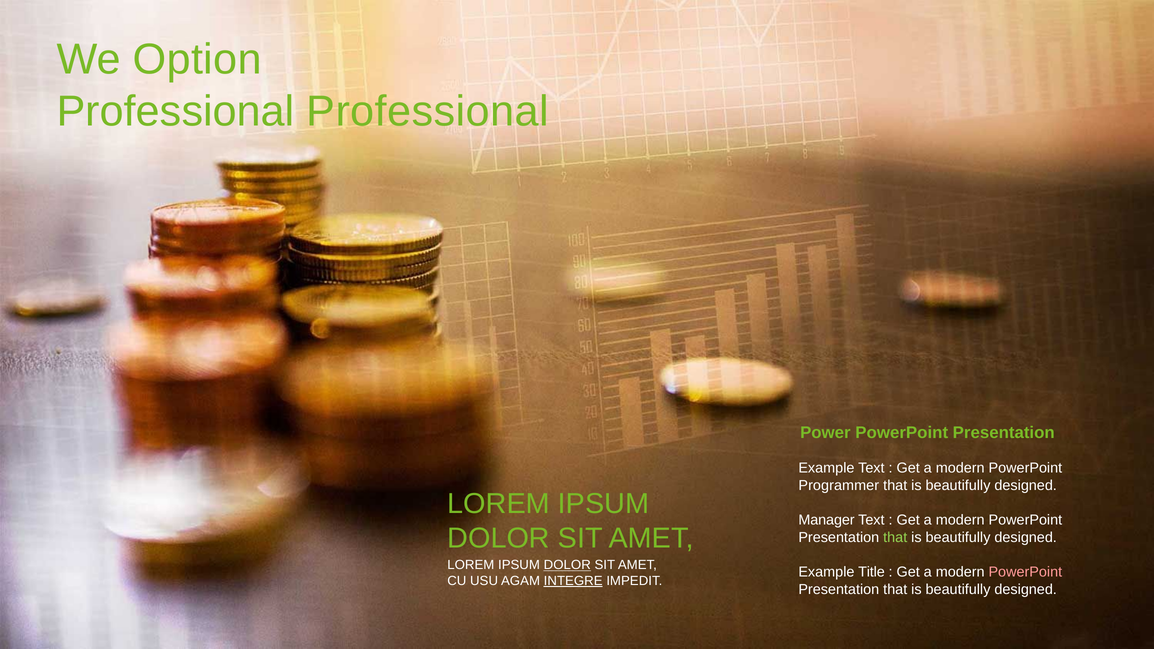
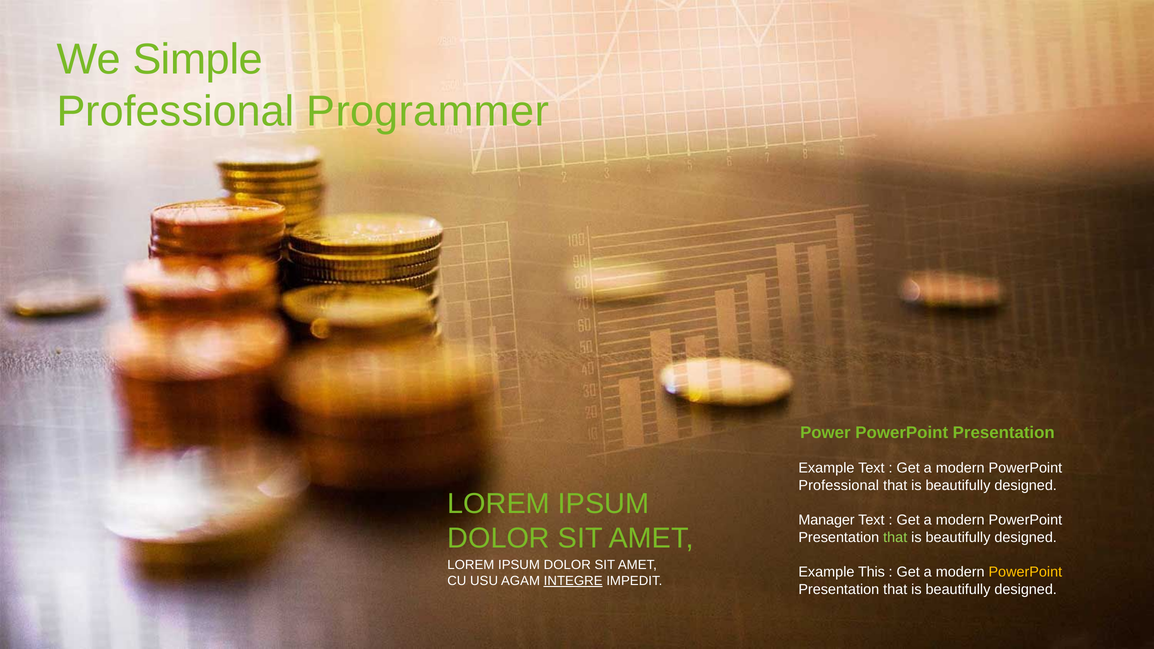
Option: Option -> Simple
Professional Professional: Professional -> Programmer
Programmer at (839, 486): Programmer -> Professional
DOLOR at (567, 565) underline: present -> none
Title: Title -> This
PowerPoint at (1025, 572) colour: pink -> yellow
